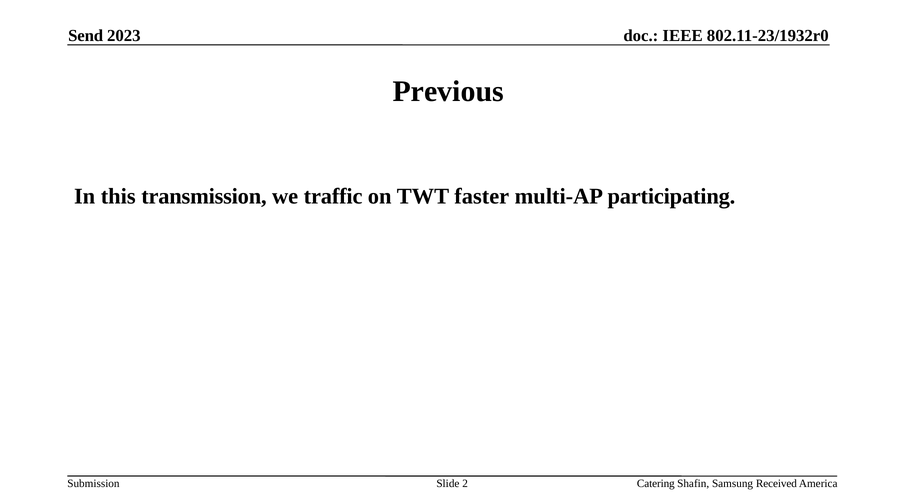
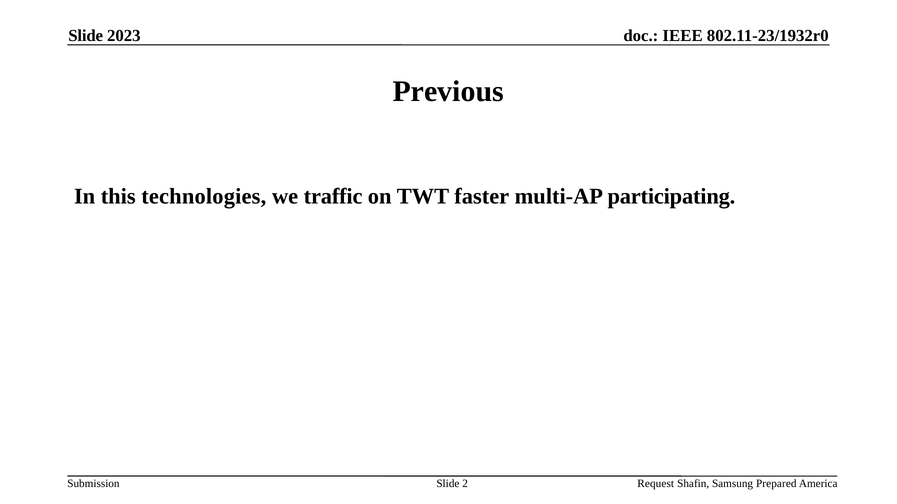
Send at (86, 36): Send -> Slide
transmission: transmission -> technologies
Catering: Catering -> Request
Received: Received -> Prepared
